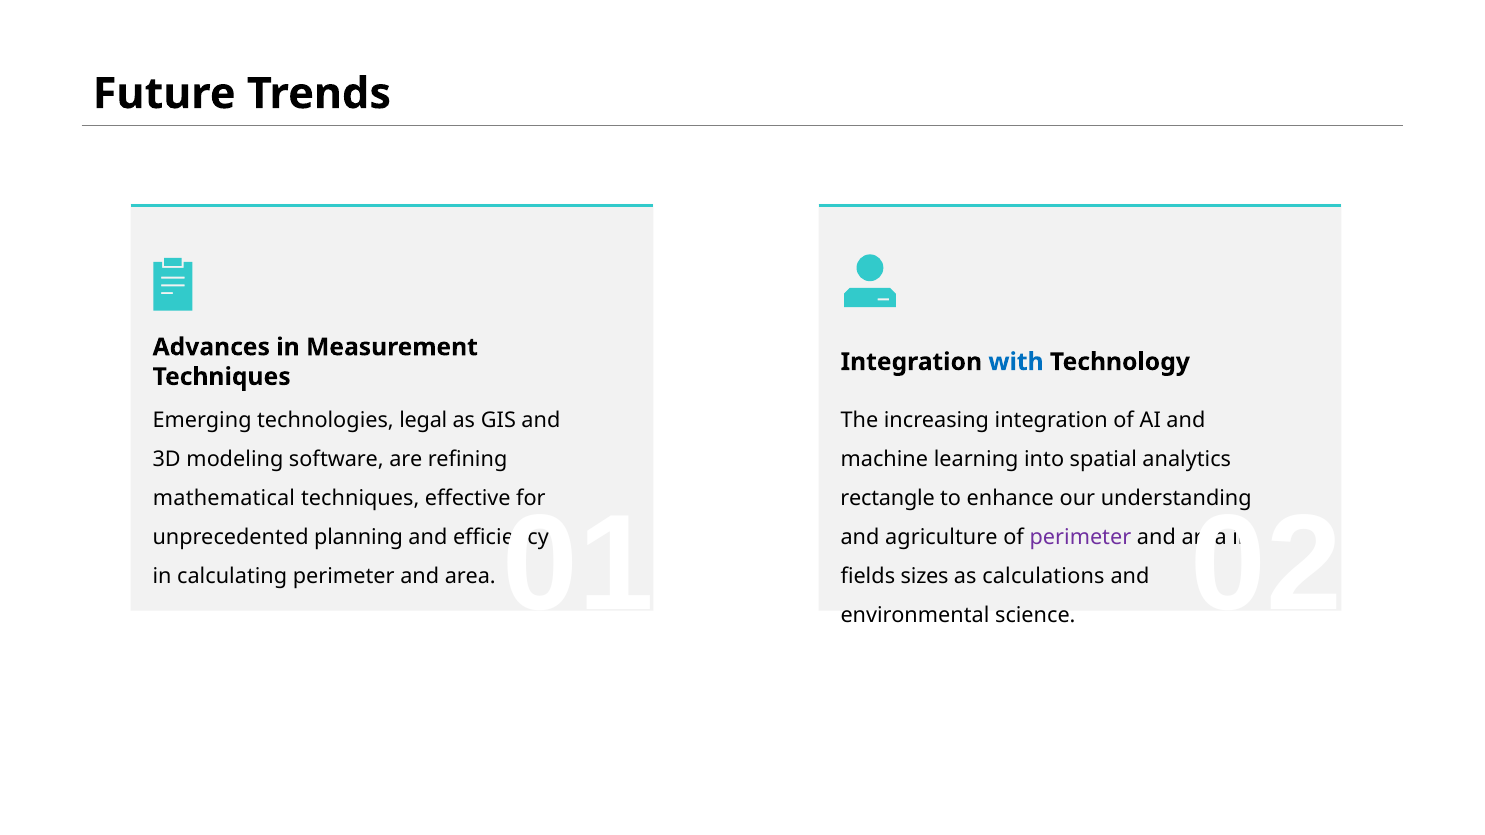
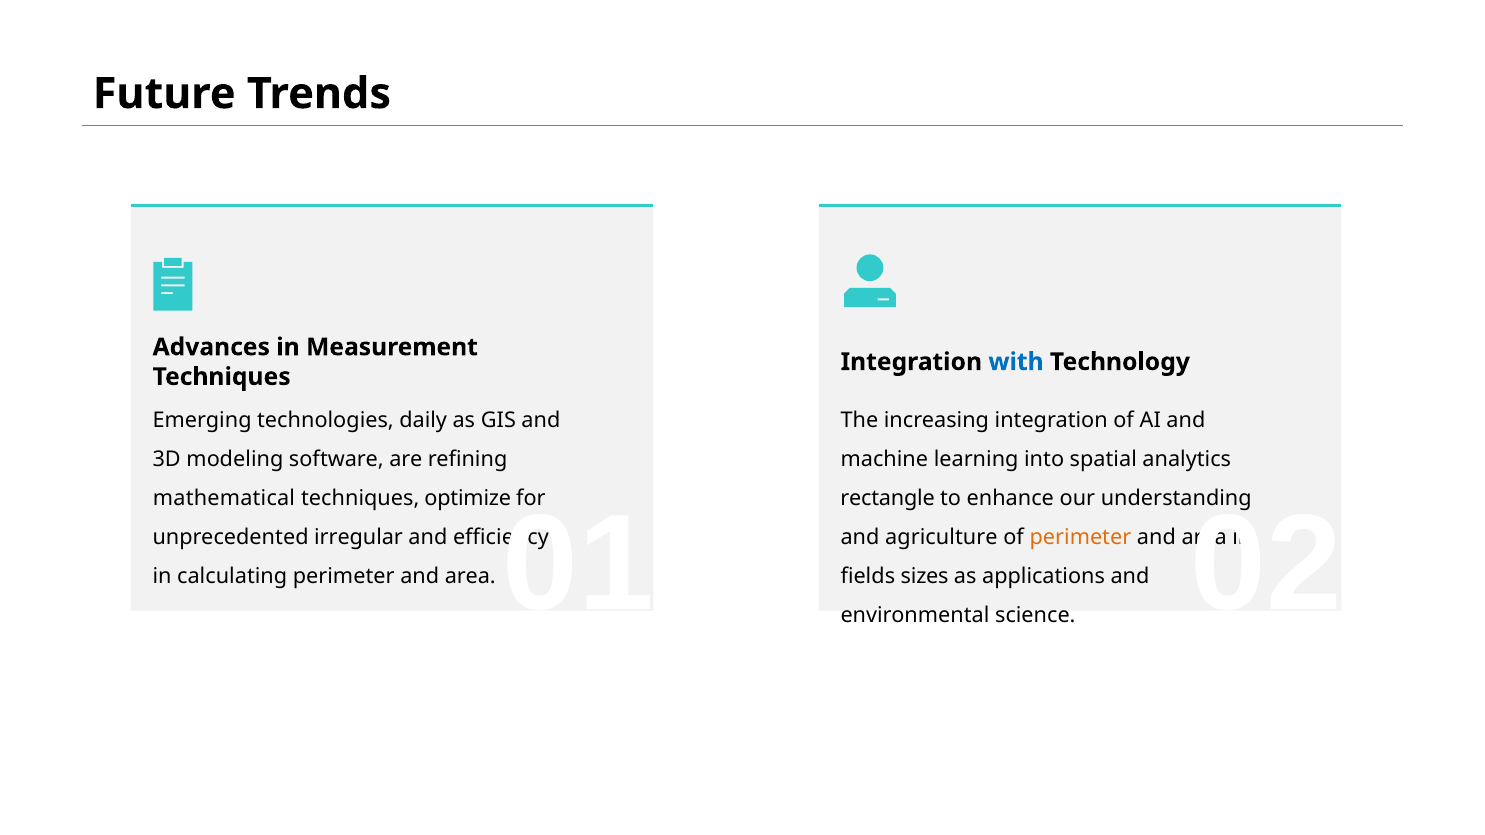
legal: legal -> daily
effective: effective -> optimize
perimeter at (1080, 538) colour: purple -> orange
planning: planning -> irregular
calculations: calculations -> applications
